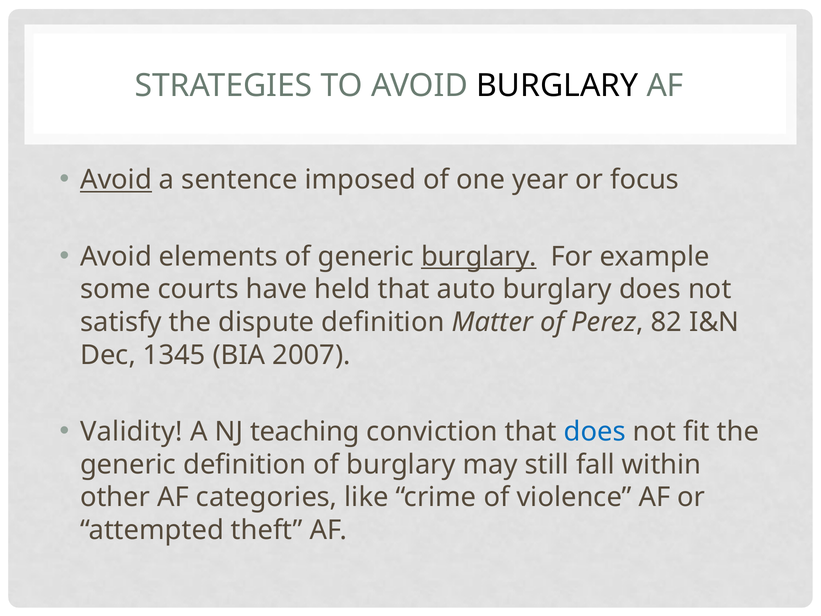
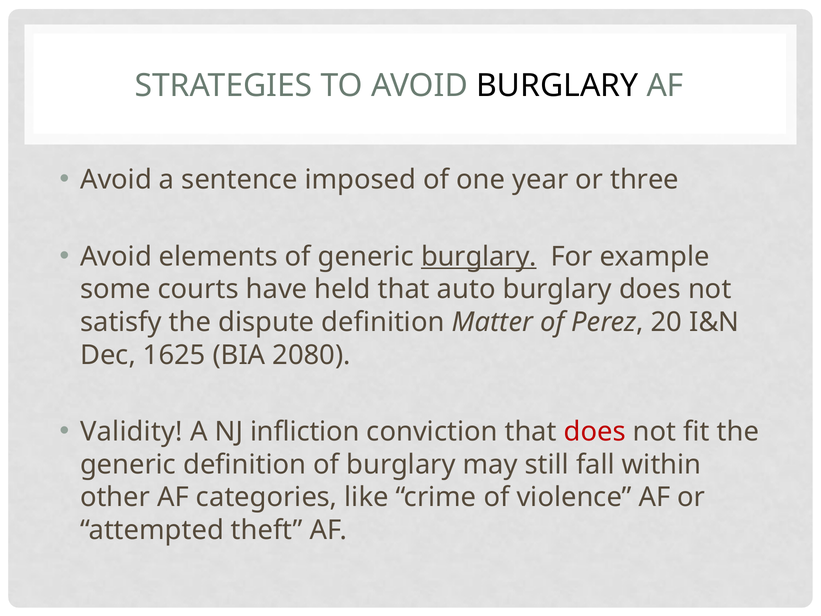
Avoid at (116, 180) underline: present -> none
focus: focus -> three
82: 82 -> 20
1345: 1345 -> 1625
2007: 2007 -> 2080
teaching: teaching -> infliction
does at (595, 432) colour: blue -> red
